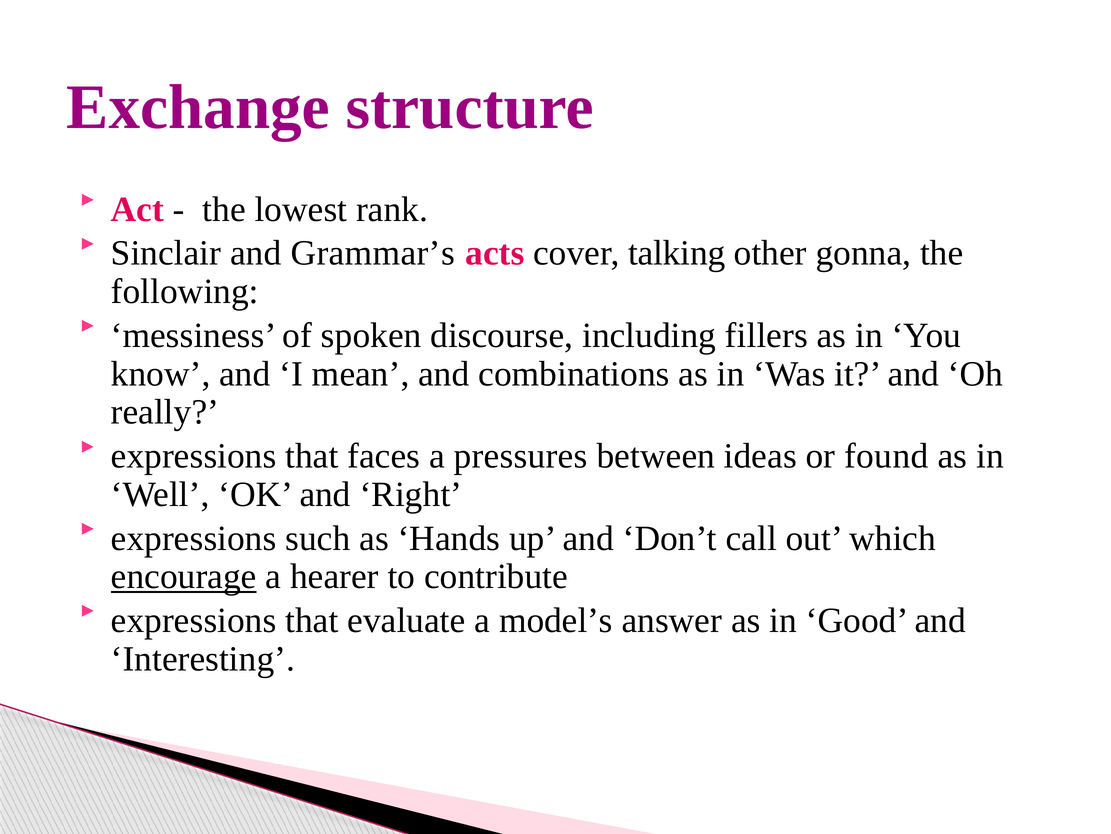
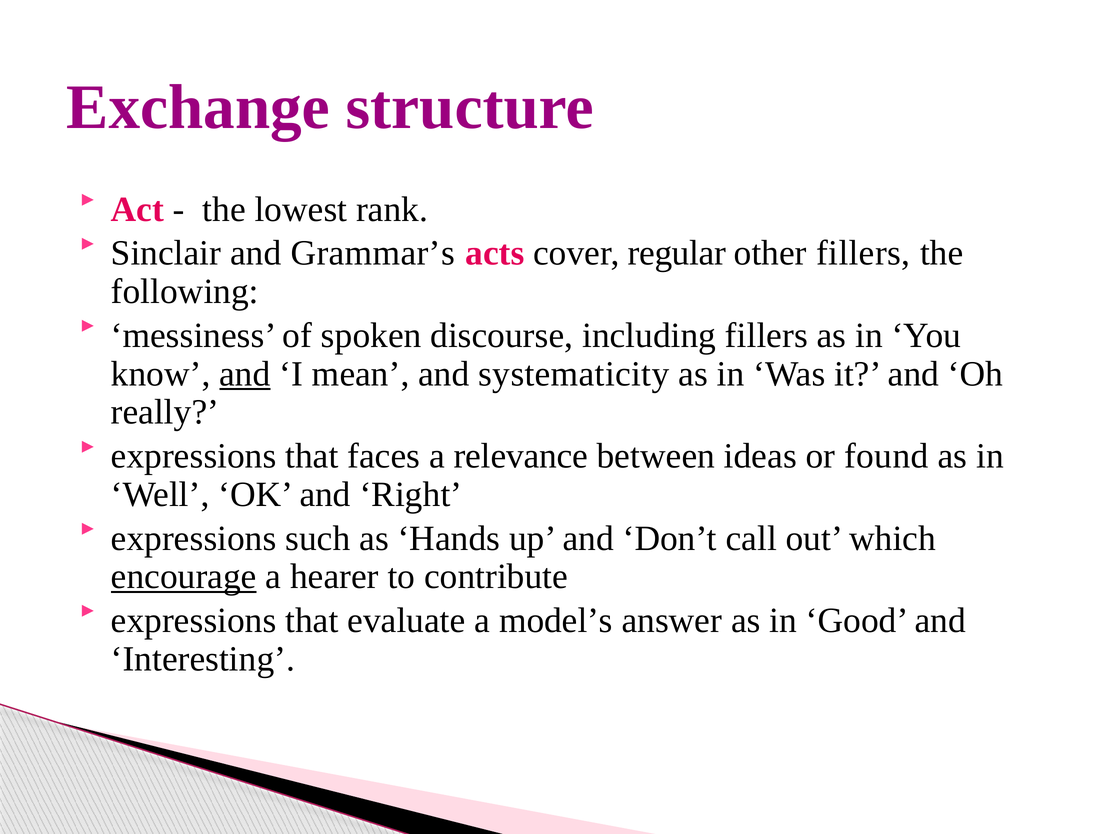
talking: talking -> regular
other gonna: gonna -> fillers
and at (245, 374) underline: none -> present
combinations: combinations -> systematicity
pressures: pressures -> relevance
